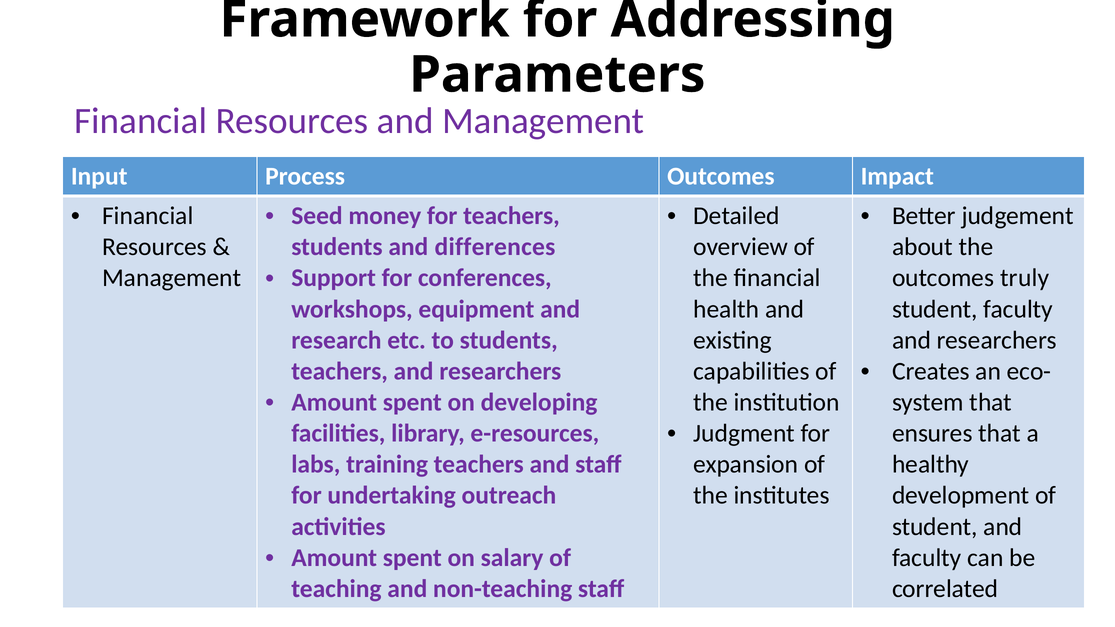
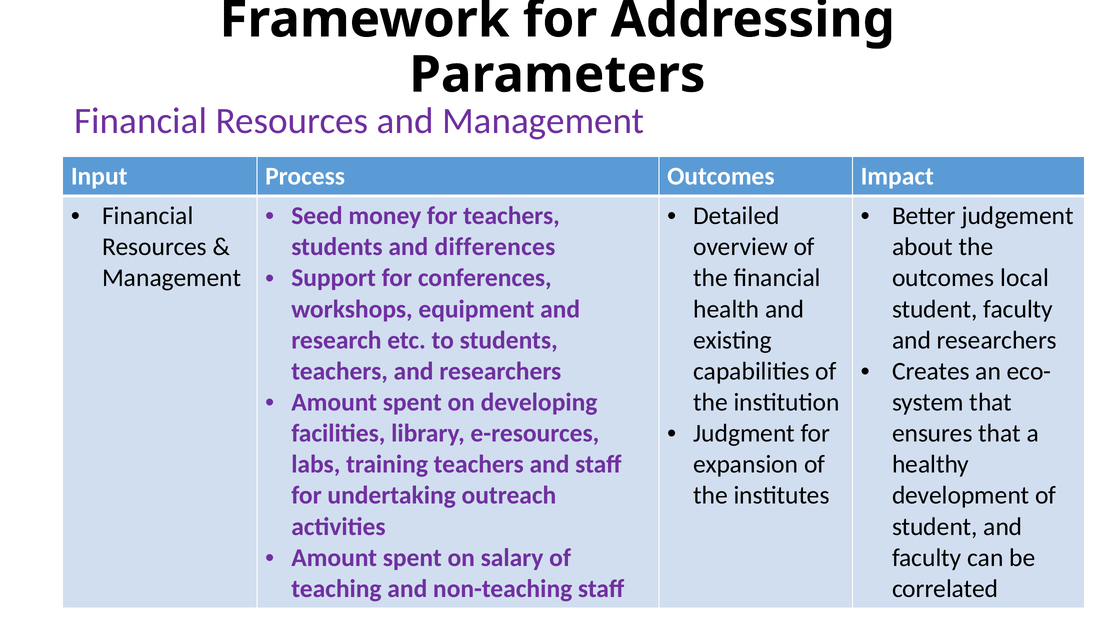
truly: truly -> local
